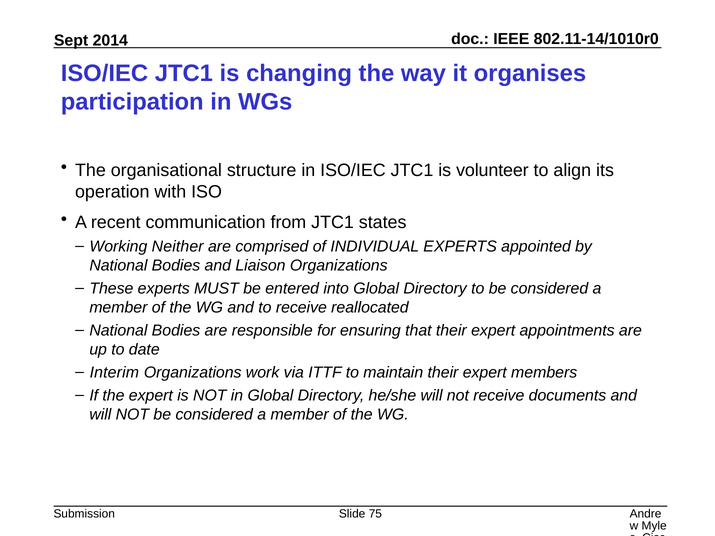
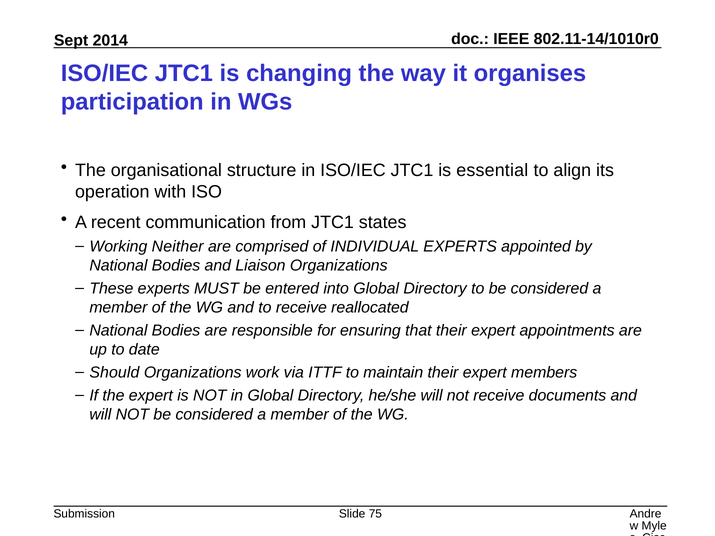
volunteer: volunteer -> essential
Interim: Interim -> Should
